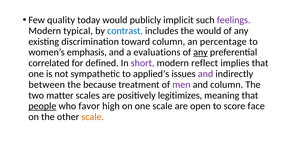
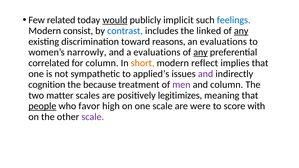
quality: quality -> related
would at (115, 20) underline: none -> present
feelings colour: purple -> blue
typical: typical -> consist
the would: would -> linked
any at (241, 31) underline: none -> present
toward column: column -> reasons
an percentage: percentage -> evaluations
emphasis: emphasis -> narrowly
for defined: defined -> column
short colour: purple -> orange
between: between -> cognition
open: open -> were
face: face -> with
scale at (93, 117) colour: orange -> purple
